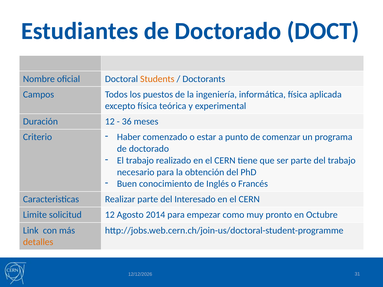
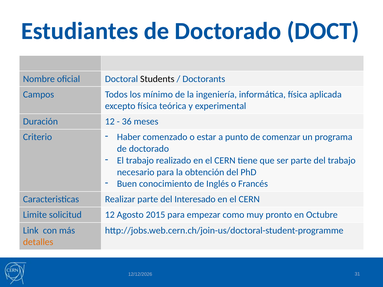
Students colour: orange -> black
puestos: puestos -> mínimo
2014: 2014 -> 2015
